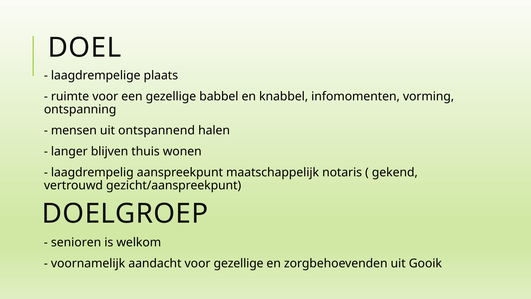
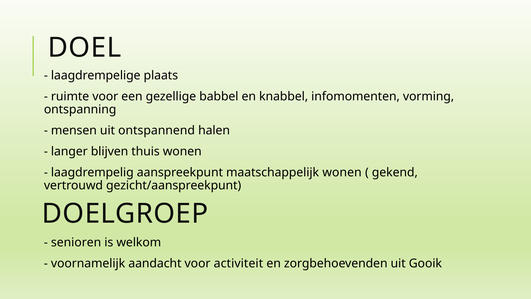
maatschappelijk notaris: notaris -> wonen
voor gezellige: gezellige -> activiteit
